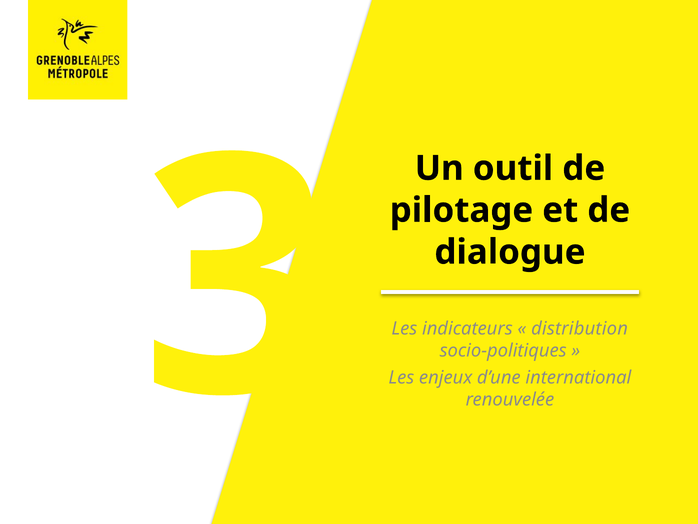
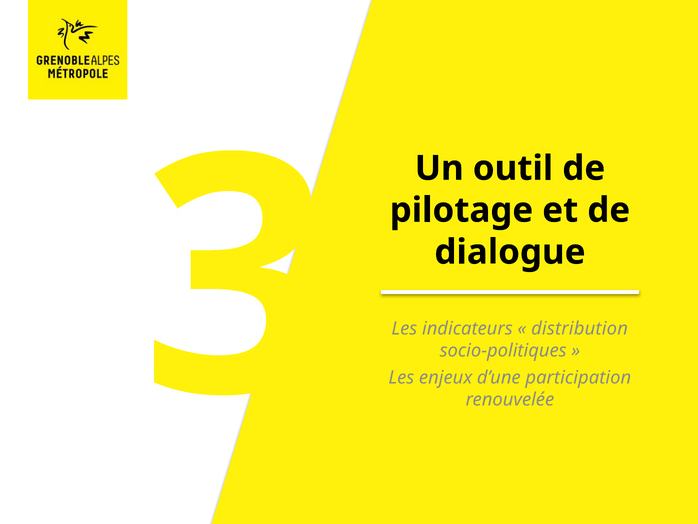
international: international -> participation
